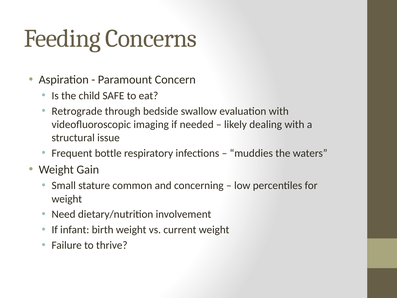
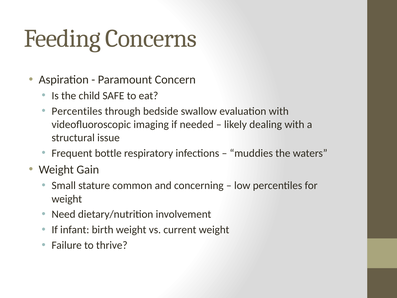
Retrograde at (77, 111): Retrograde -> Percentiles
